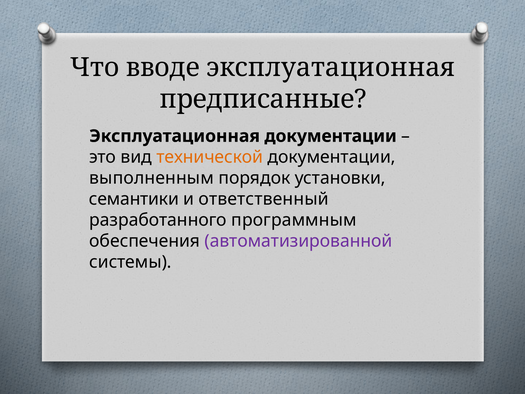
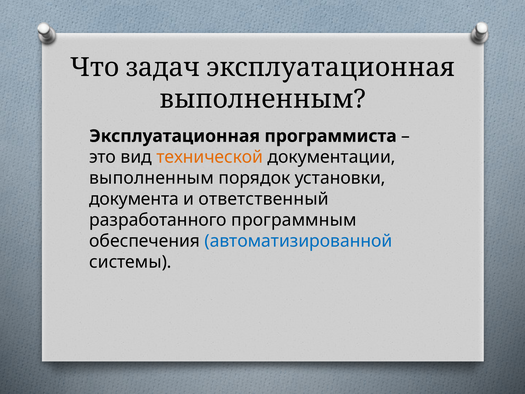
вводе: вводе -> задач
предписанные at (263, 99): предписанные -> выполненным
Эксплуатационная документации: документации -> программиста
семантики: семантики -> документа
автоматизированной colour: purple -> blue
